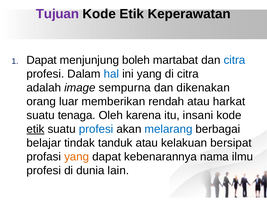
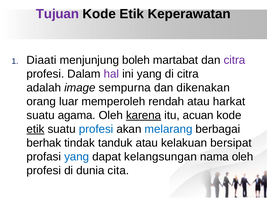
Dapat at (42, 60): Dapat -> Diaati
citra at (234, 60) colour: blue -> purple
hal colour: blue -> purple
memberikan: memberikan -> memperoleh
tenaga: tenaga -> agama
karena underline: none -> present
insani: insani -> acuan
belajar: belajar -> berhak
yang at (77, 157) colour: orange -> blue
kebenarannya: kebenarannya -> kelangsungan
nama ilmu: ilmu -> oleh
lain: lain -> cita
